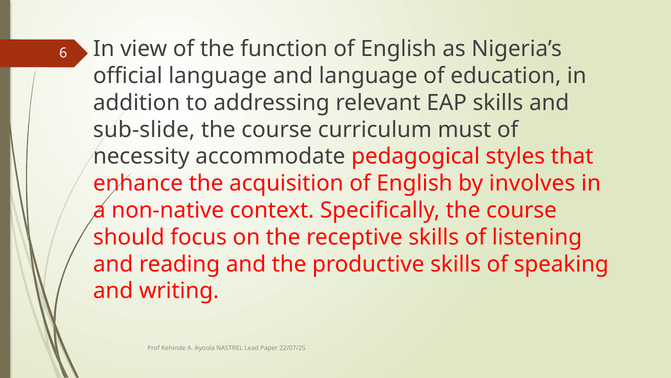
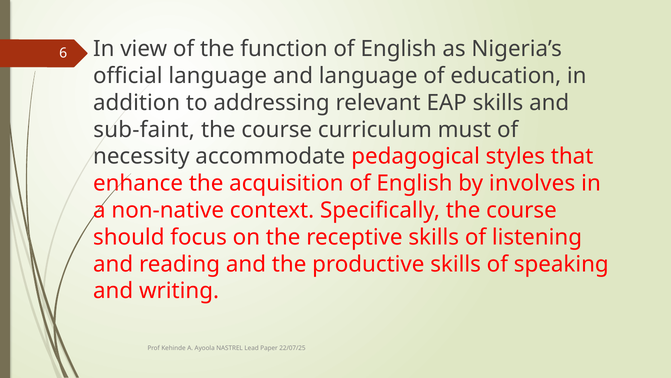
sub-slide: sub-slide -> sub-faint
